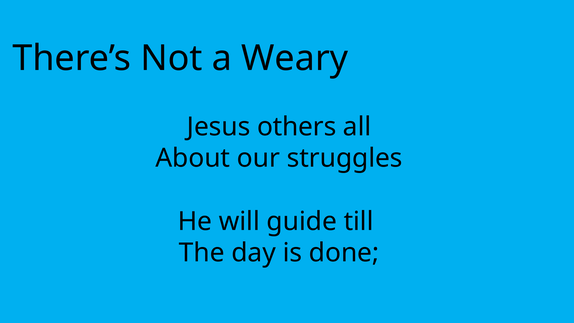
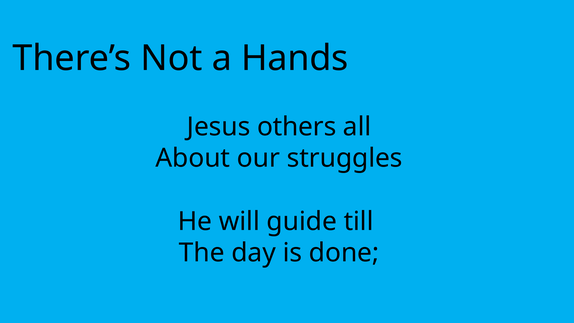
Weary: Weary -> Hands
